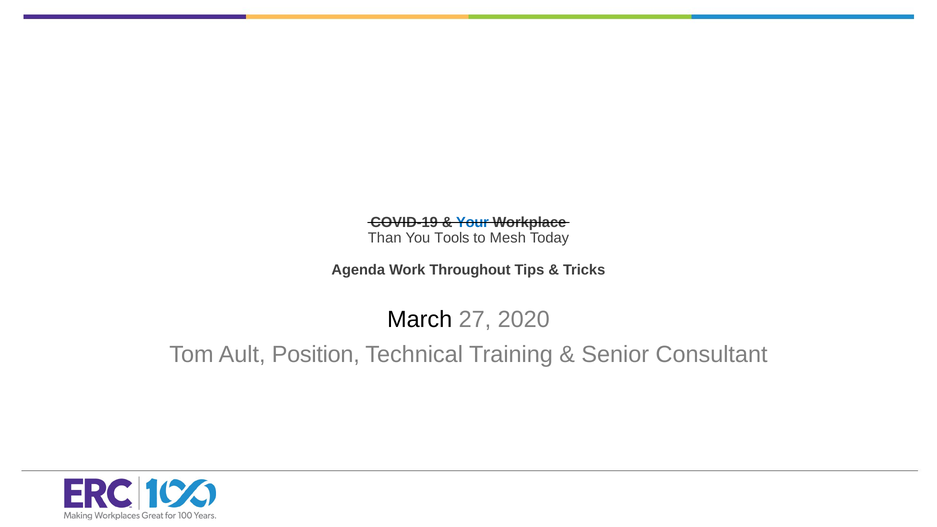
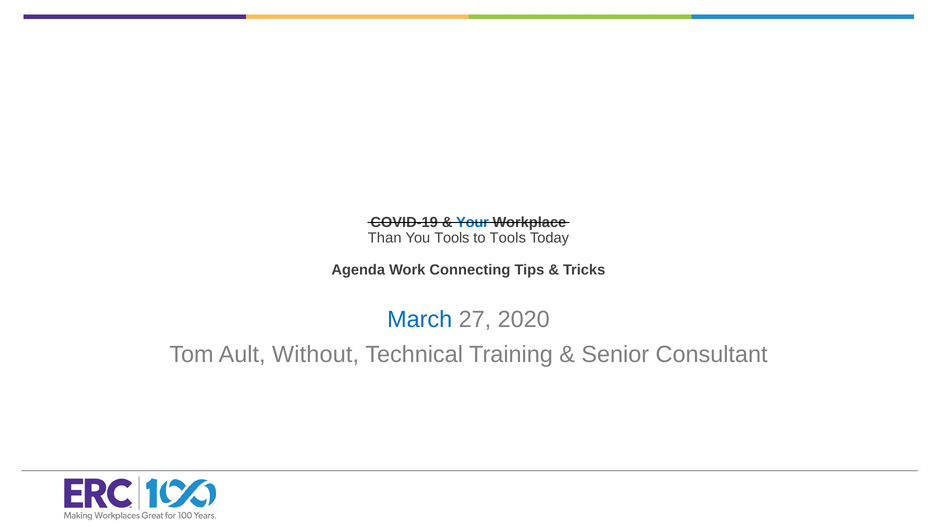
to Mesh: Mesh -> Tools
Throughout: Throughout -> Connecting
March colour: black -> blue
Position: Position -> Without
